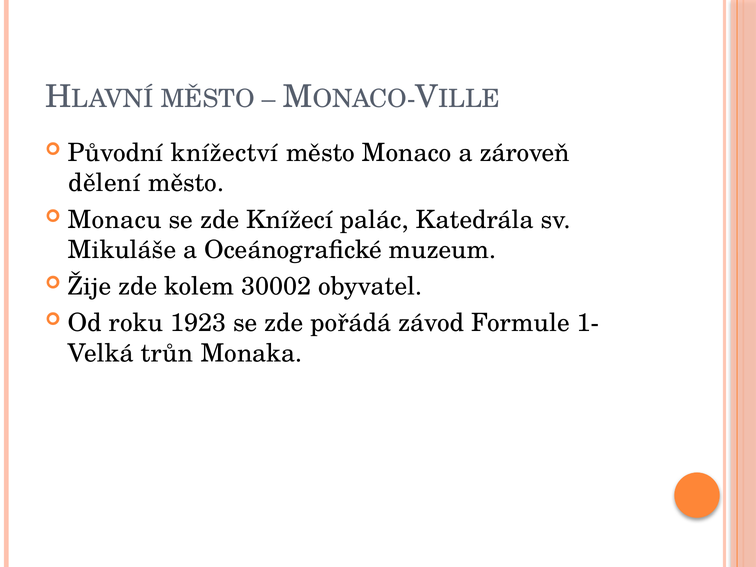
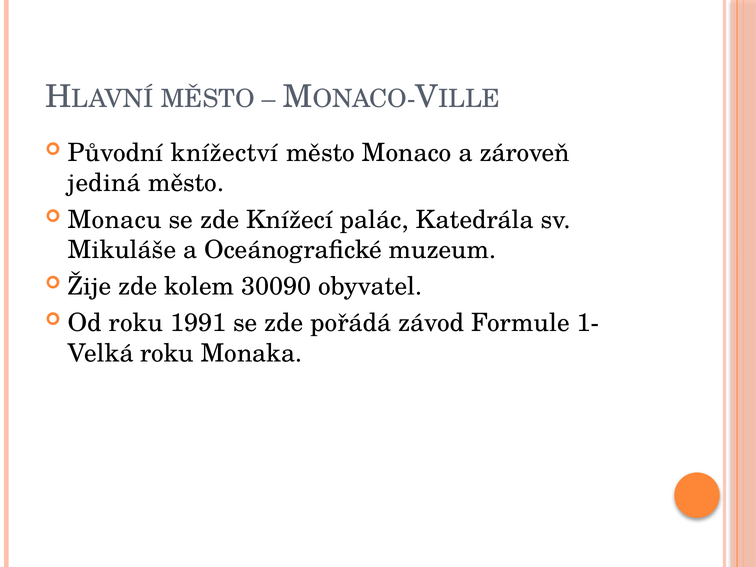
dělení: dělení -> jediná
30002: 30002 -> 30090
1923: 1923 -> 1991
trůn at (167, 353): trůn -> roku
